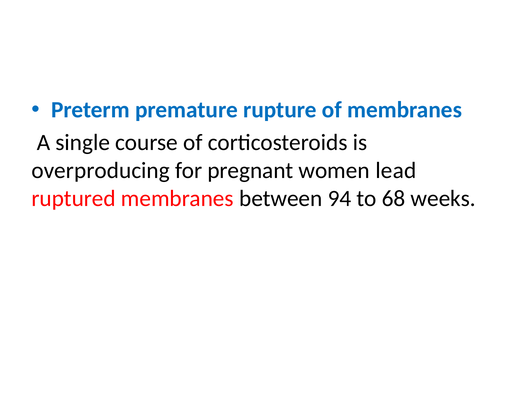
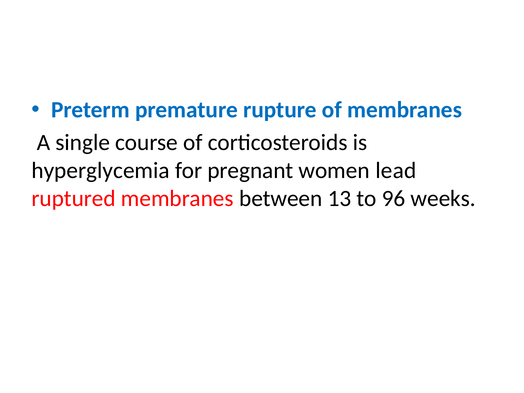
overproducing: overproducing -> hyperglycemia
94: 94 -> 13
68: 68 -> 96
